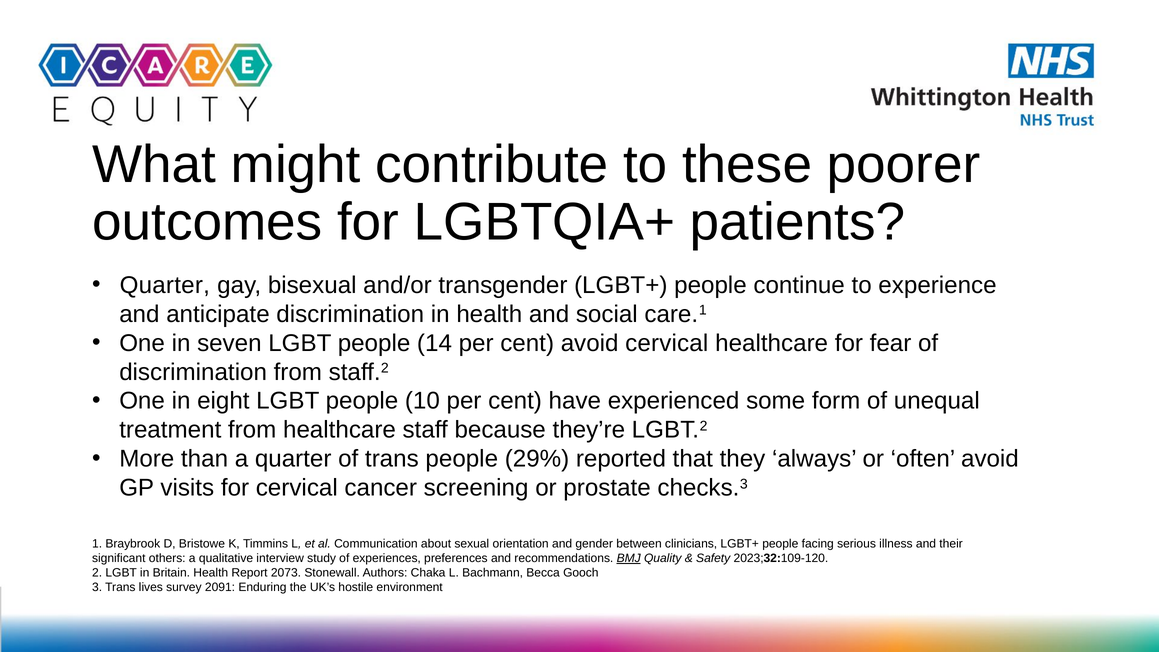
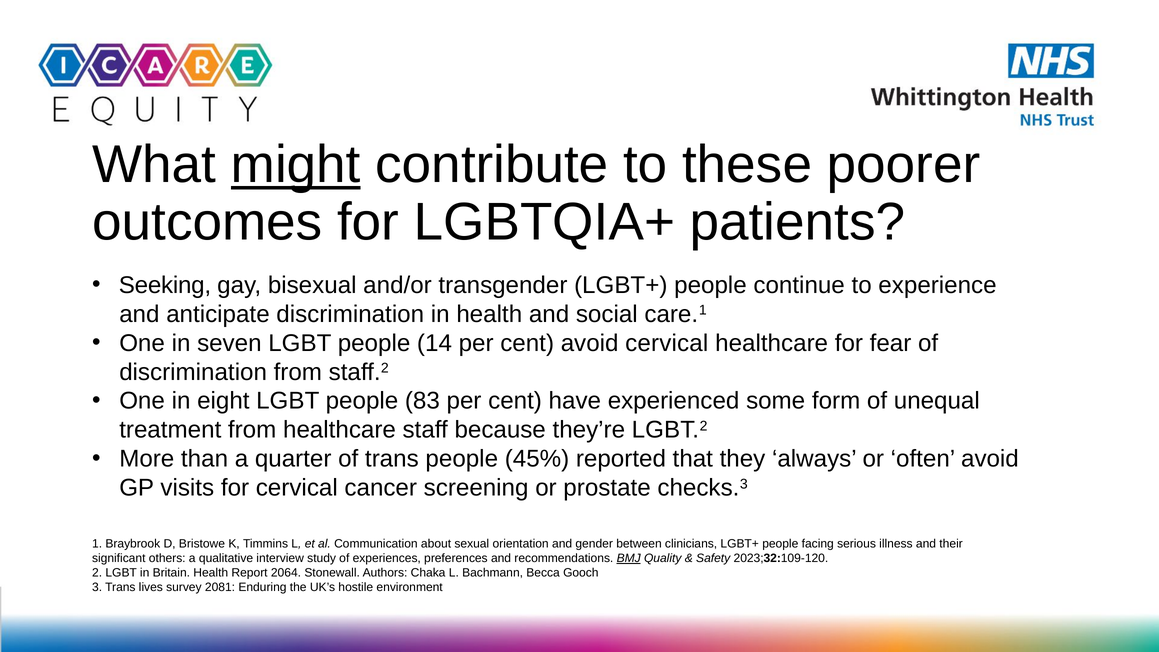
might underline: none -> present
Quarter at (165, 285): Quarter -> Seeking
10: 10 -> 83
29%: 29% -> 45%
2073: 2073 -> 2064
2091: 2091 -> 2081
